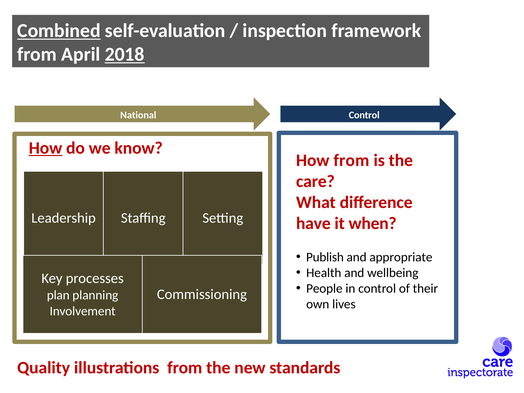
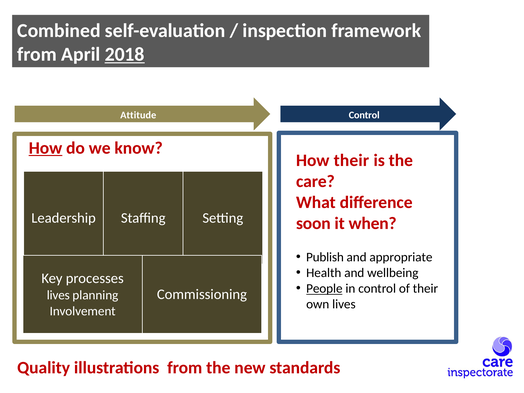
Combined underline: present -> none
National: National -> Attitude
How from: from -> their
have: have -> soon
People underline: none -> present
plan at (58, 295): plan -> lives
